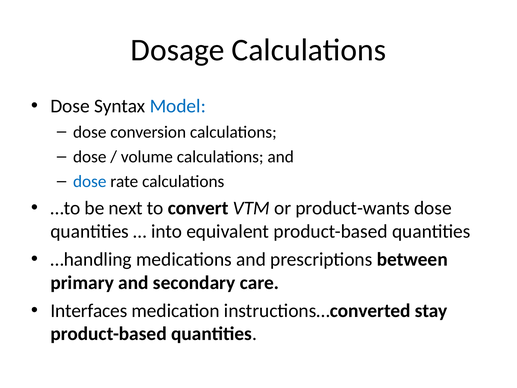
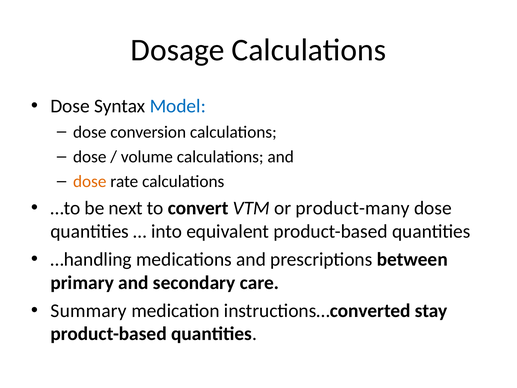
dose at (90, 181) colour: blue -> orange
product-wants: product-wants -> product-many
Interfaces: Interfaces -> Summary
